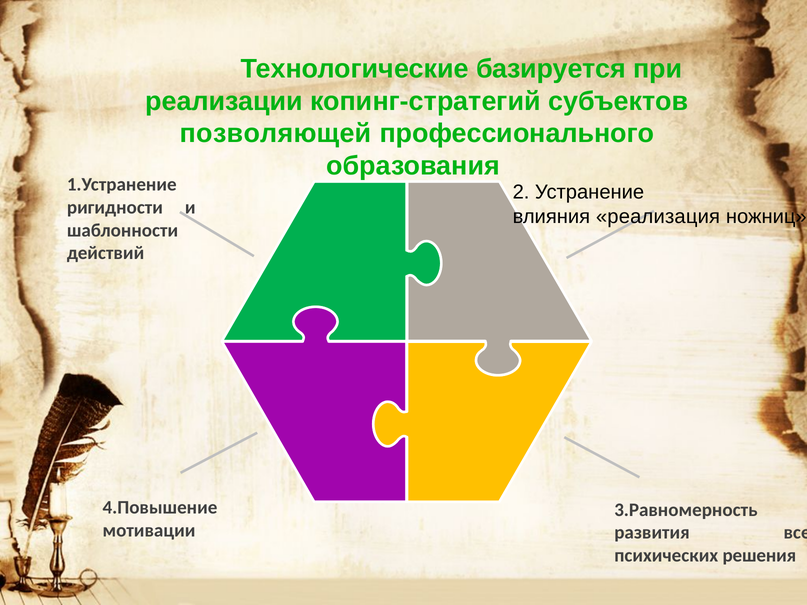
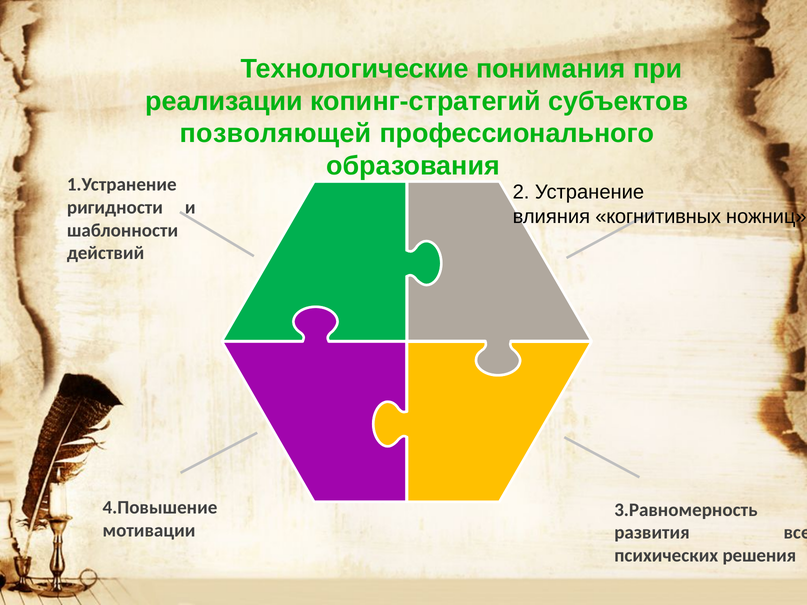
базируется: базируется -> понимания
реализация: реализация -> когнитивных
